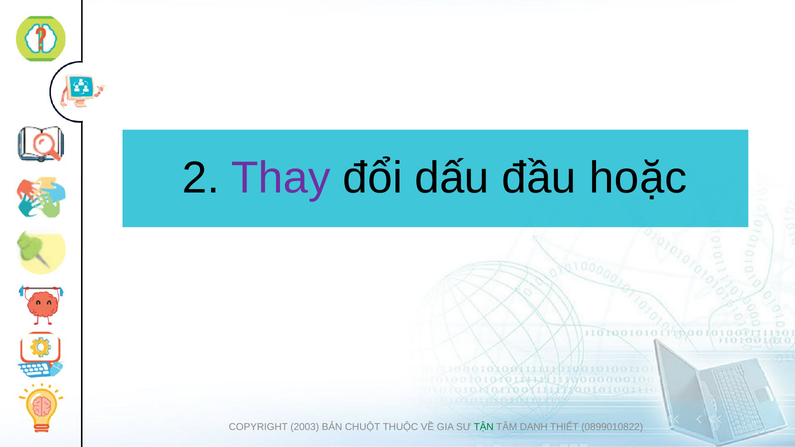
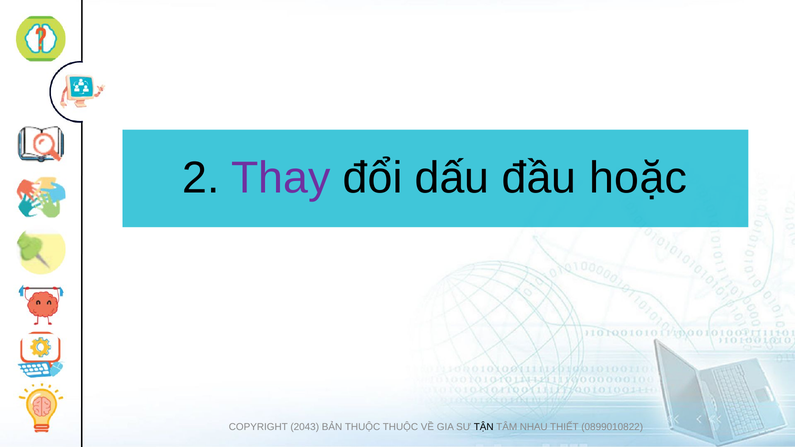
2003: 2003 -> 2043
BẢN CHUỘT: CHUỘT -> THUỘC
TẬN colour: green -> black
DANH: DANH -> NHAU
